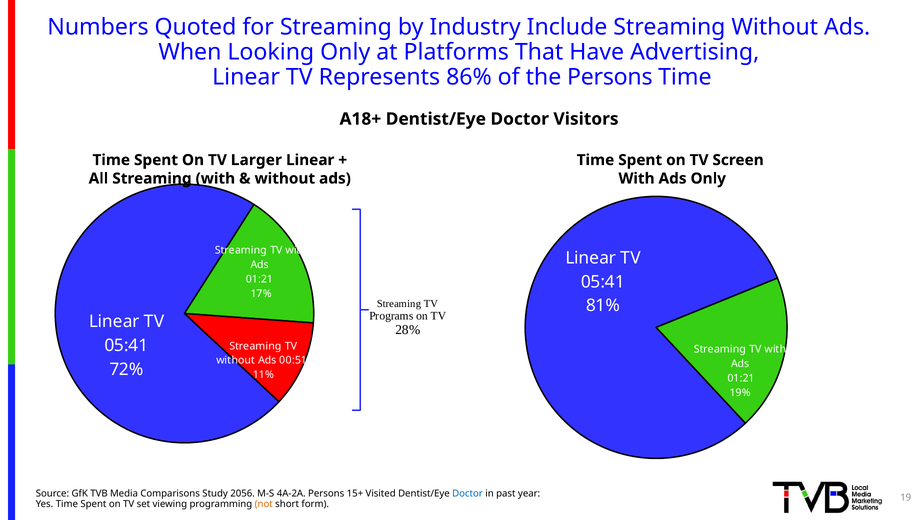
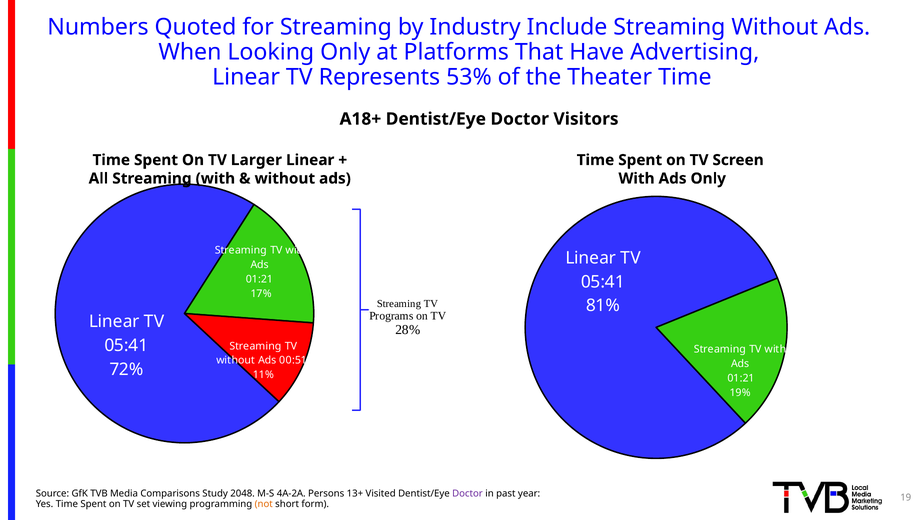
86%: 86% -> 53%
the Persons: Persons -> Theater
2056: 2056 -> 2048
15+: 15+ -> 13+
Doctor at (467, 493) colour: blue -> purple
